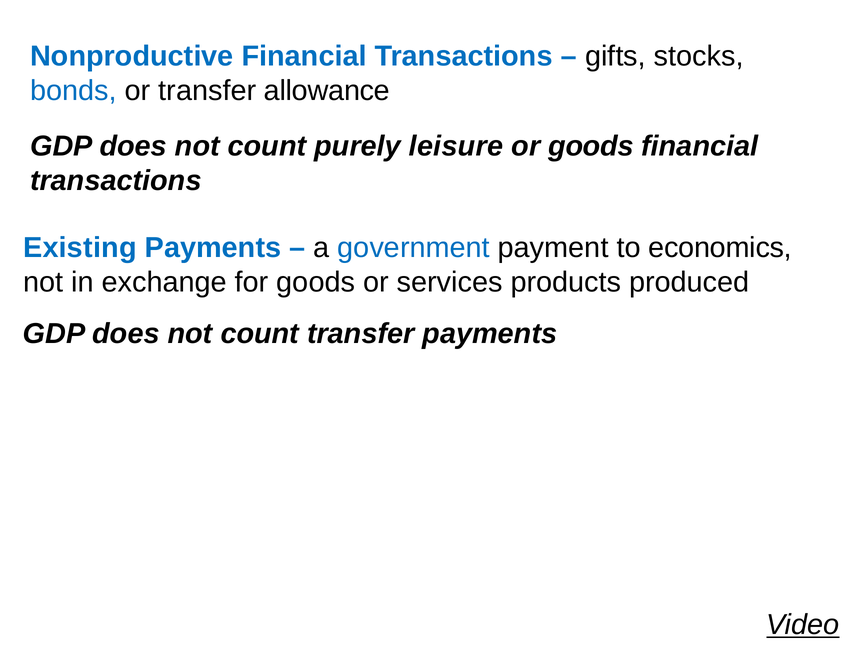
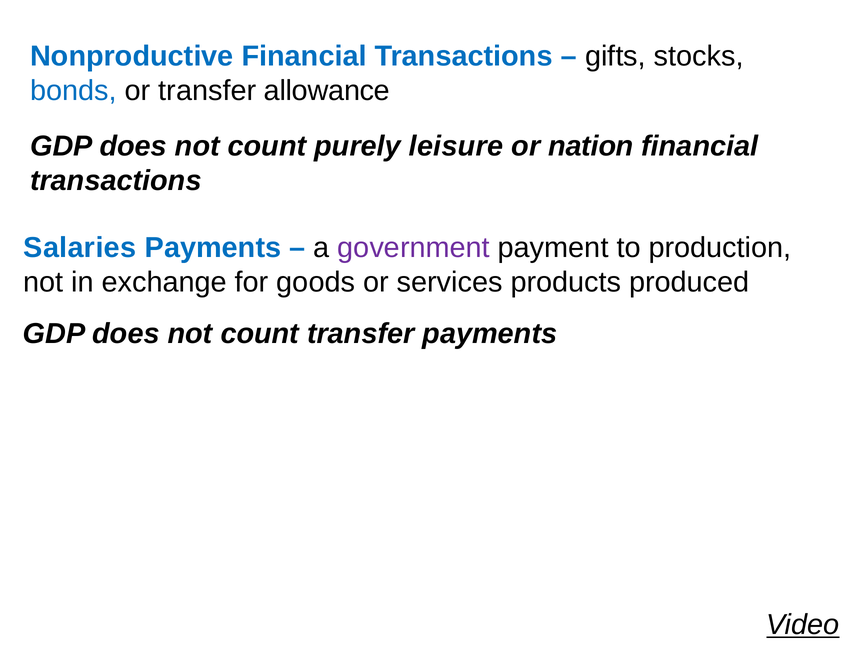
or goods: goods -> nation
Existing: Existing -> Salaries
government colour: blue -> purple
economics: economics -> production
